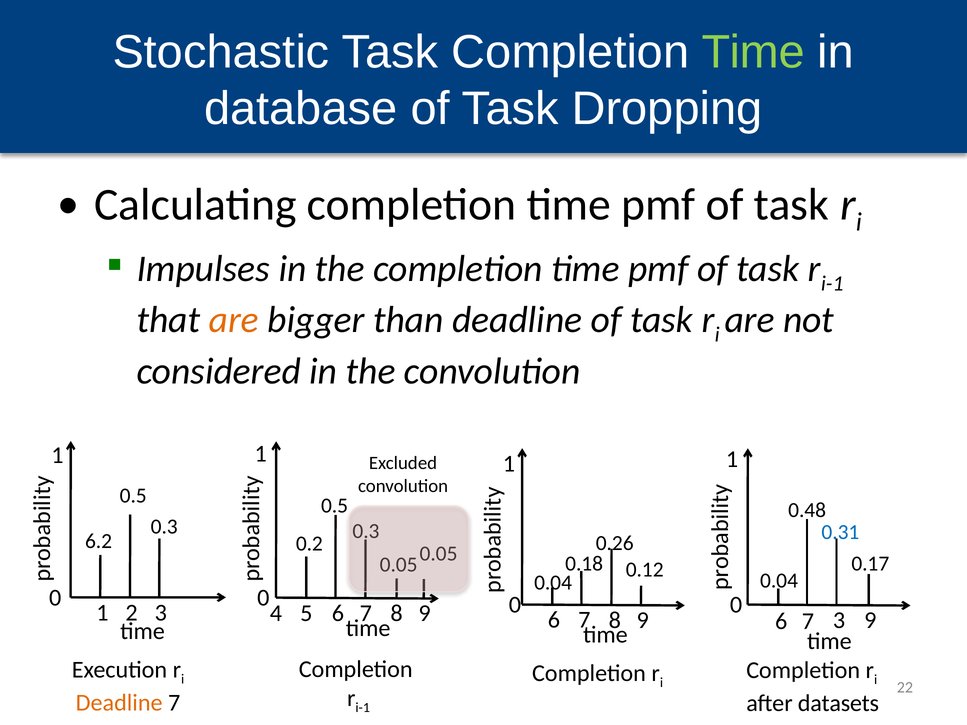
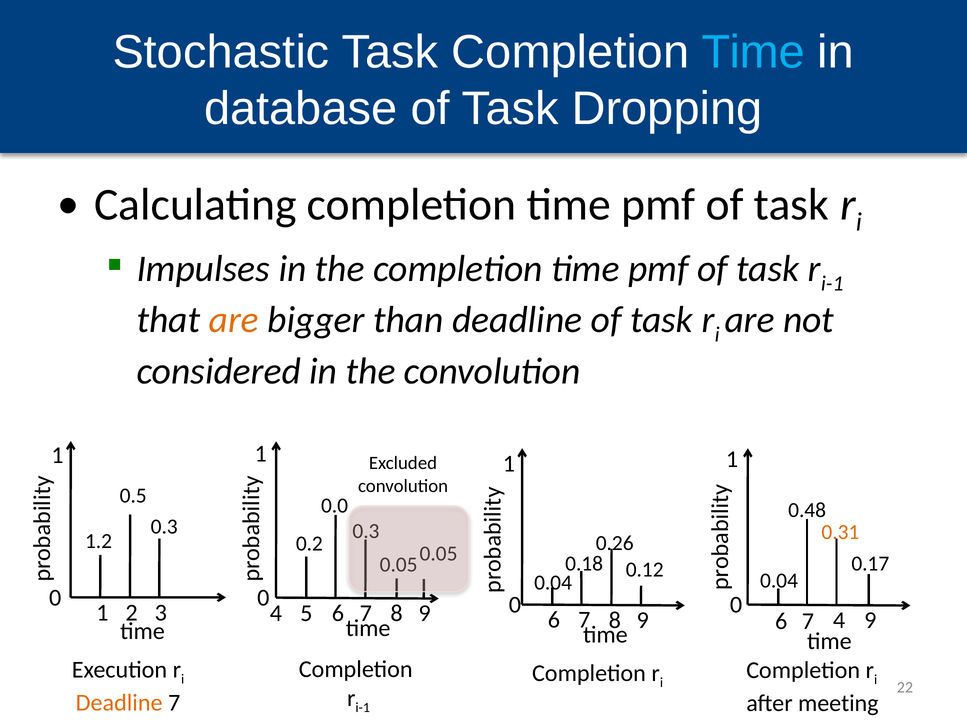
Time at (753, 52) colour: light green -> light blue
0.5 at (335, 506): 0.5 -> 0.0
0.31 colour: blue -> orange
6.2: 6.2 -> 1.2
7 3: 3 -> 4
datasets: datasets -> meeting
